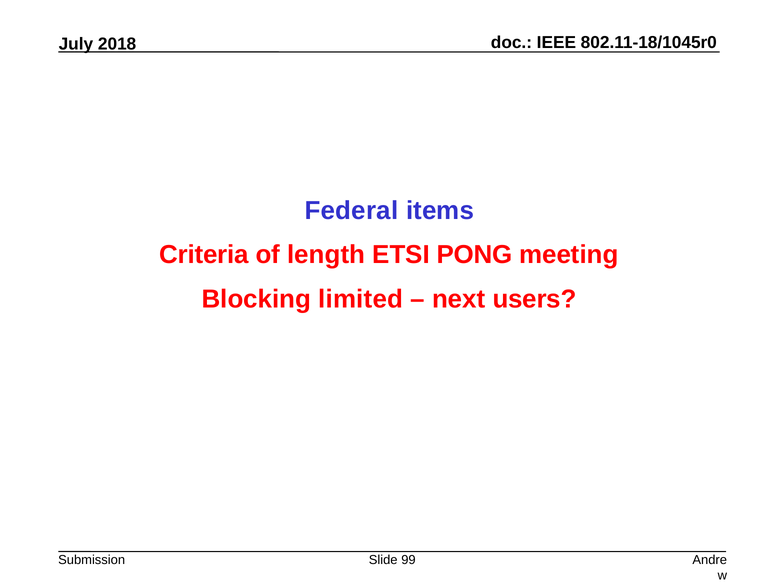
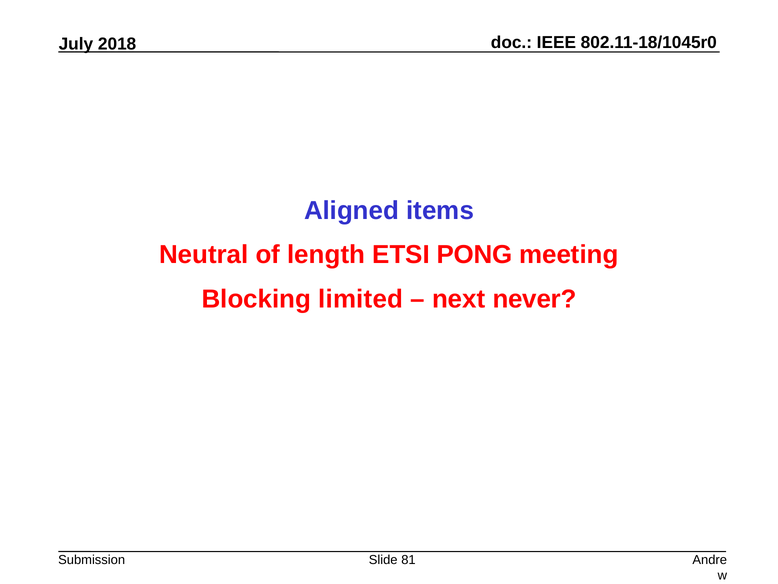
Federal: Federal -> Aligned
Criteria: Criteria -> Neutral
users: users -> never
99: 99 -> 81
